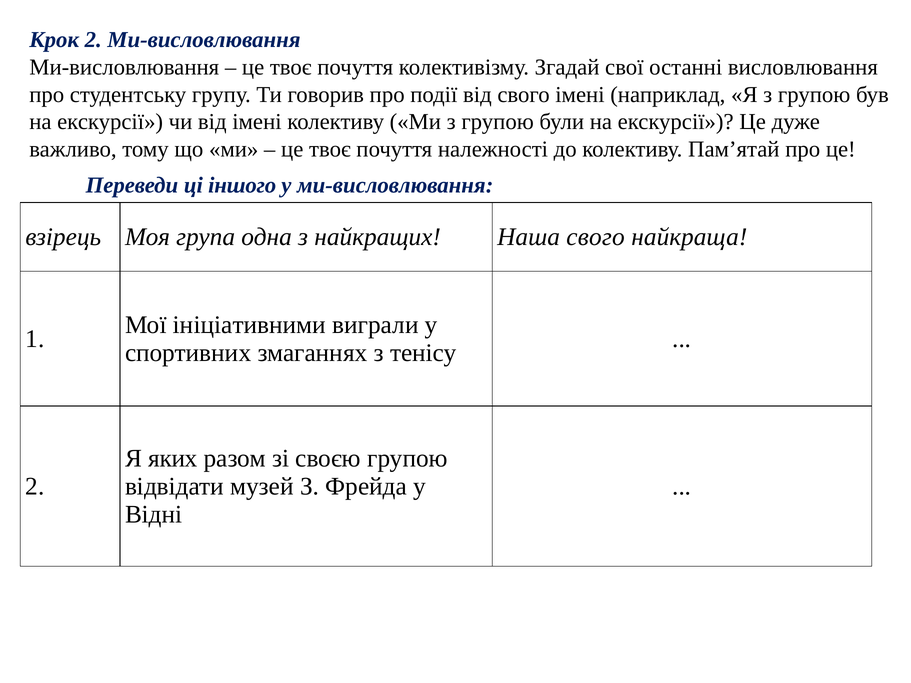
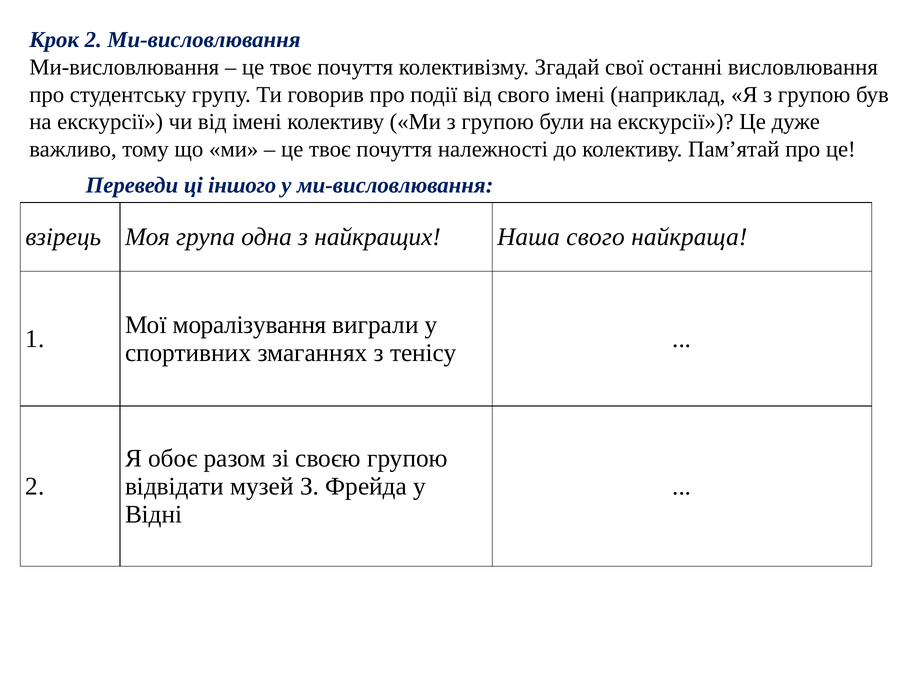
ініціативними: ініціативними -> моралізування
яких: яких -> обоє
